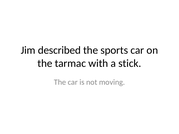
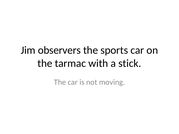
described: described -> observers
